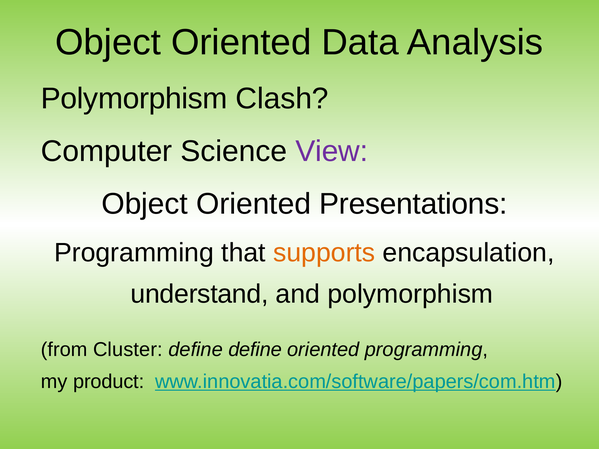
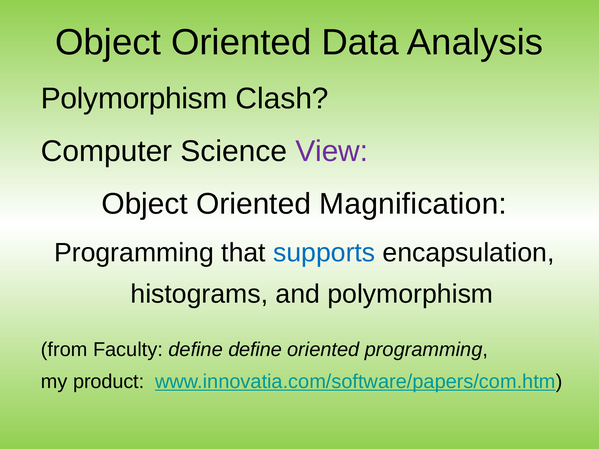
Presentations: Presentations -> Magnification
supports colour: orange -> blue
understand: understand -> histograms
Cluster: Cluster -> Faculty
